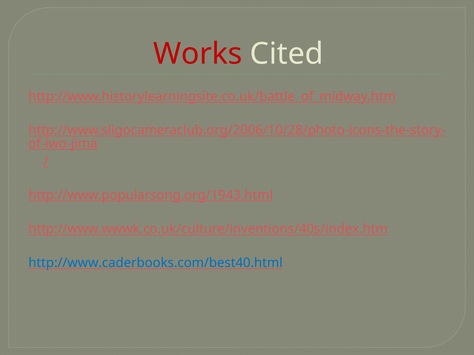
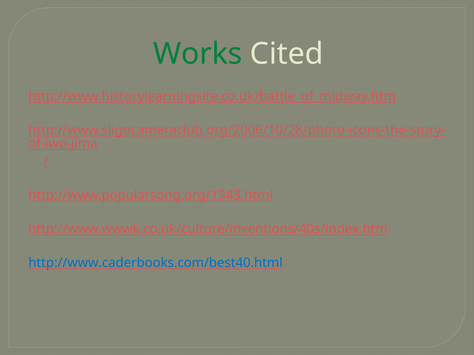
Works colour: red -> green
